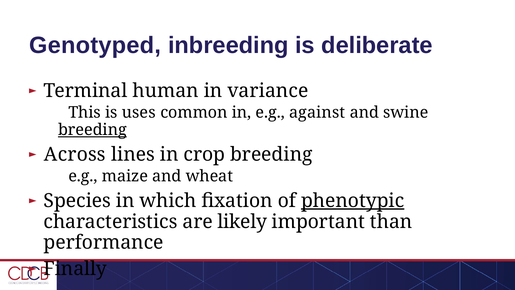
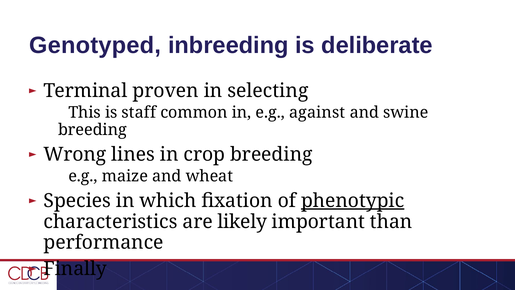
human: human -> proven
variance: variance -> selecting
uses: uses -> staff
breeding at (92, 130) underline: present -> none
Across: Across -> Wrong
